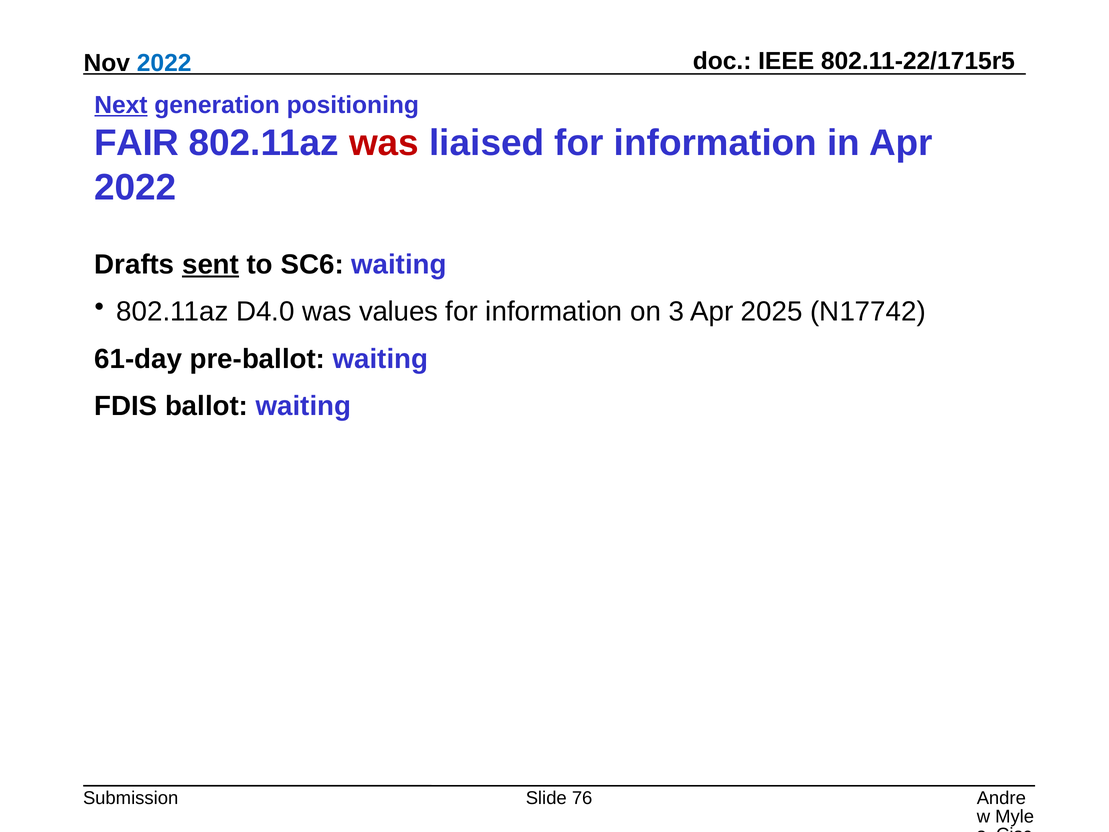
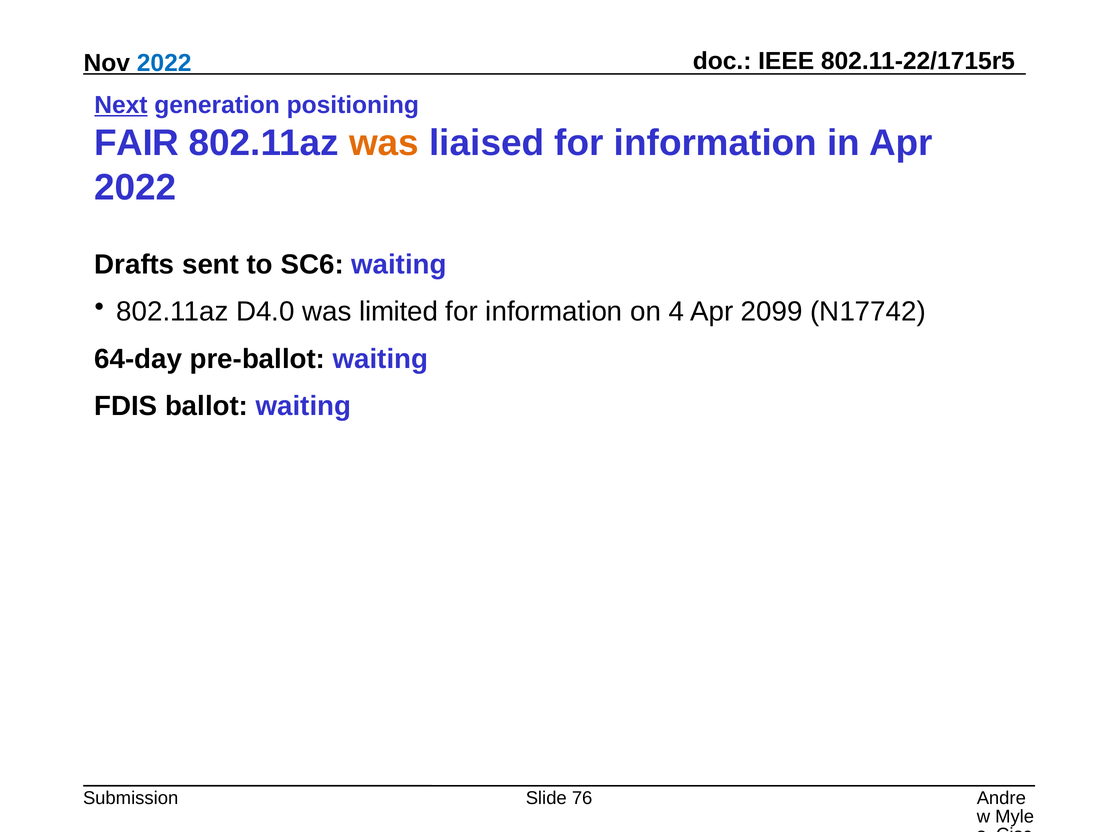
was at (384, 143) colour: red -> orange
sent underline: present -> none
values: values -> limited
3: 3 -> 4
2025: 2025 -> 2099
61-day: 61-day -> 64-day
